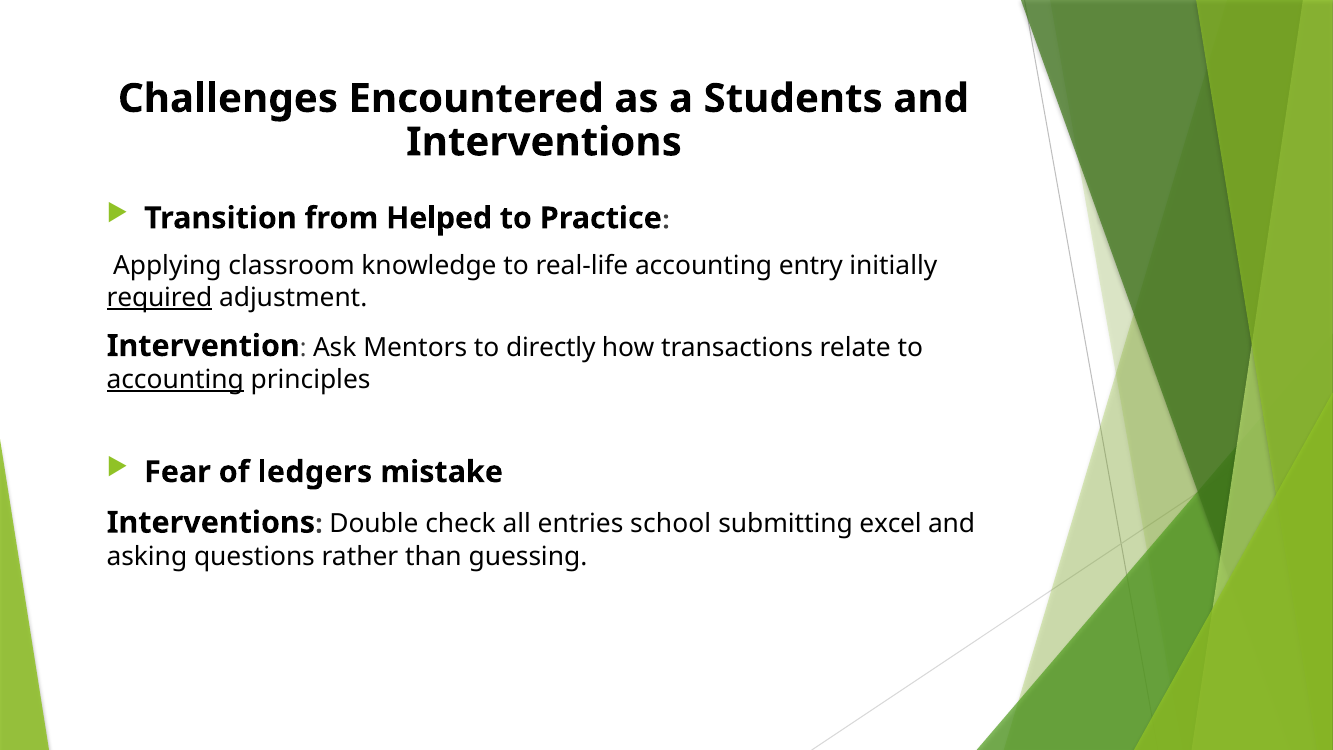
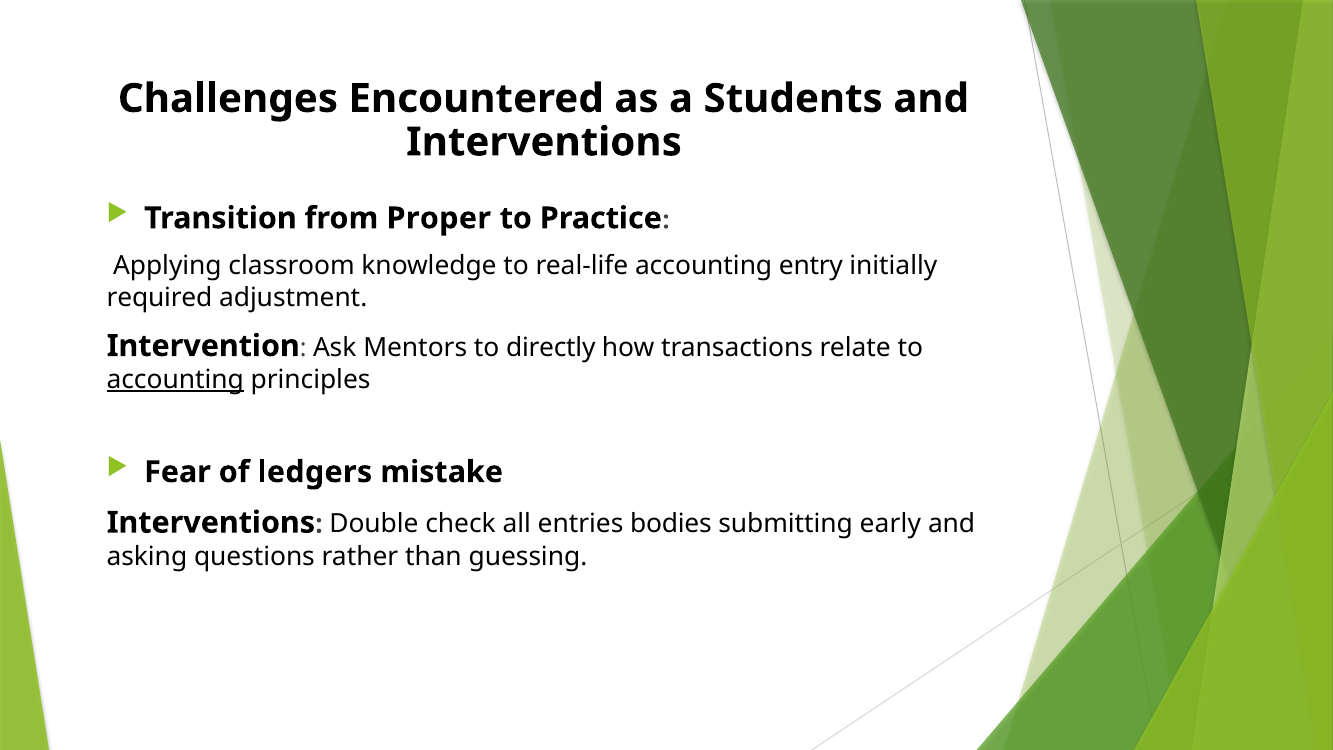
Helped: Helped -> Proper
required underline: present -> none
school: school -> bodies
excel: excel -> early
